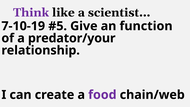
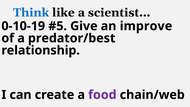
Think colour: purple -> blue
7-10-19: 7-10-19 -> 0-10-19
function: function -> improve
predator/your: predator/your -> predator/best
